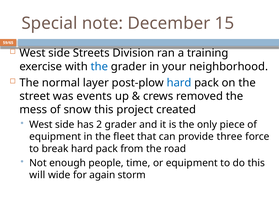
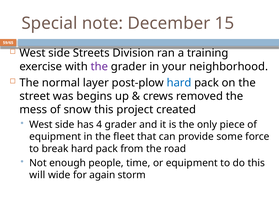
the at (99, 67) colour: blue -> purple
events: events -> begins
2: 2 -> 4
three: three -> some
